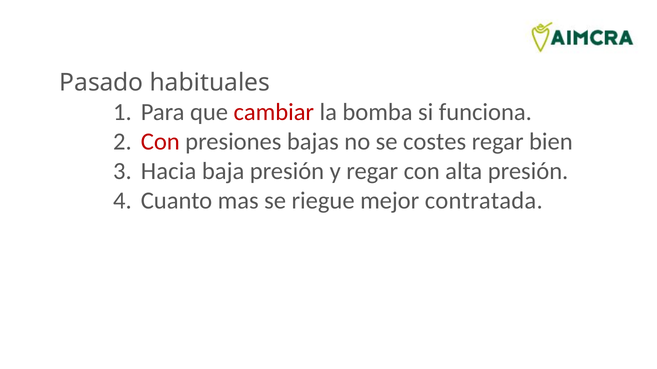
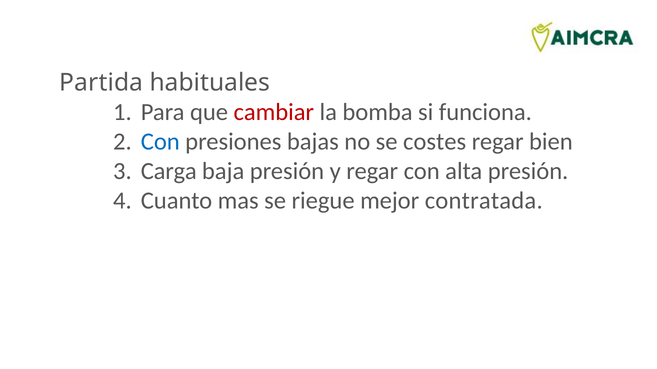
Pasado: Pasado -> Partida
Con at (160, 142) colour: red -> blue
Hacia: Hacia -> Carga
